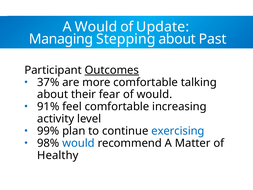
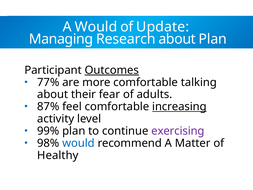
Stepping: Stepping -> Research
about Past: Past -> Plan
37%: 37% -> 77%
of would: would -> adults
91%: 91% -> 87%
increasing underline: none -> present
exercising colour: blue -> purple
